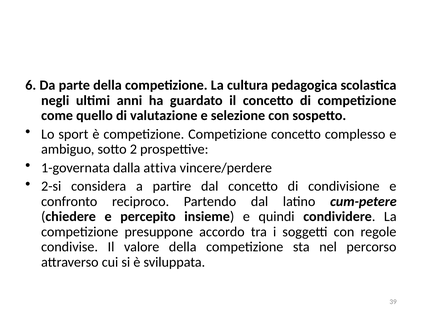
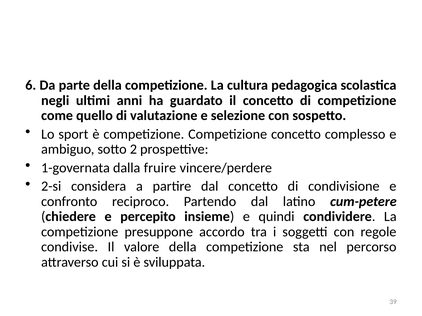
attiva: attiva -> fruire
